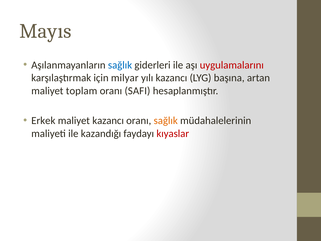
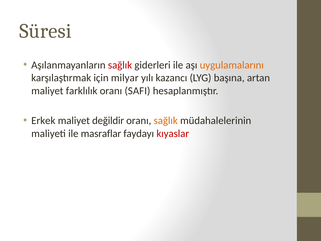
Mayıs: Mayıs -> Süresi
sağlık at (120, 65) colour: blue -> red
uygulamalarını colour: red -> orange
toplam: toplam -> farklılık
maliyet kazancı: kazancı -> değildir
kazandığı: kazandığı -> masraflar
